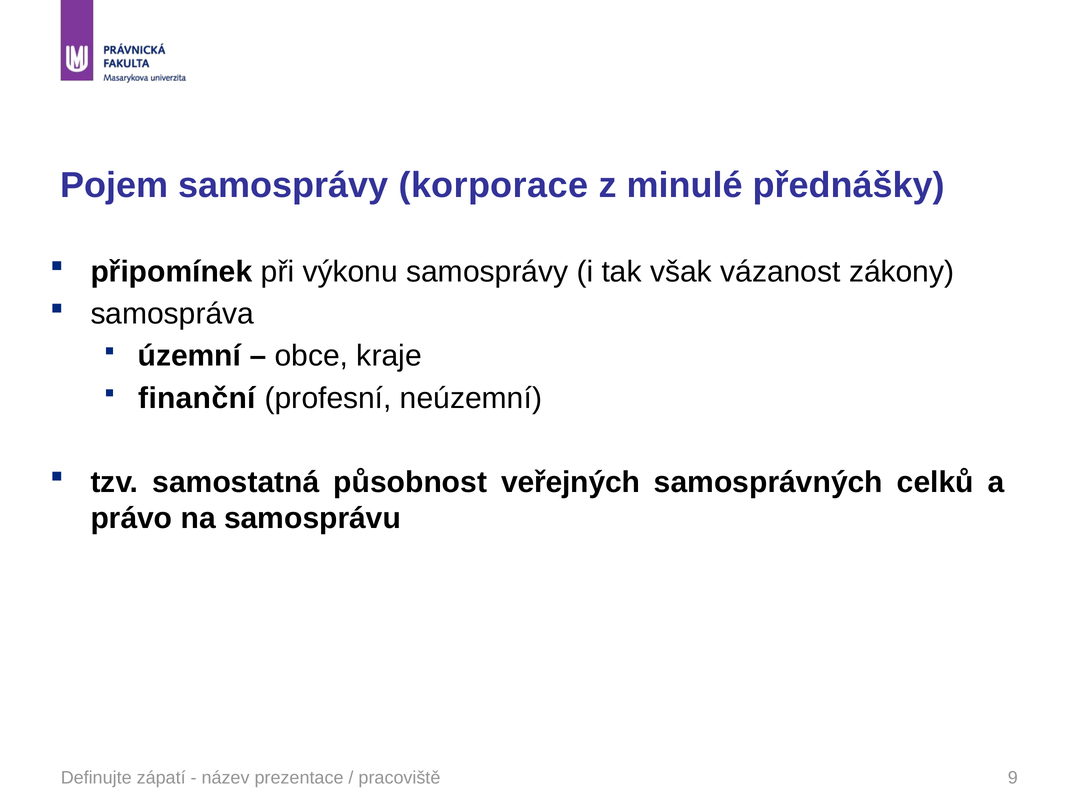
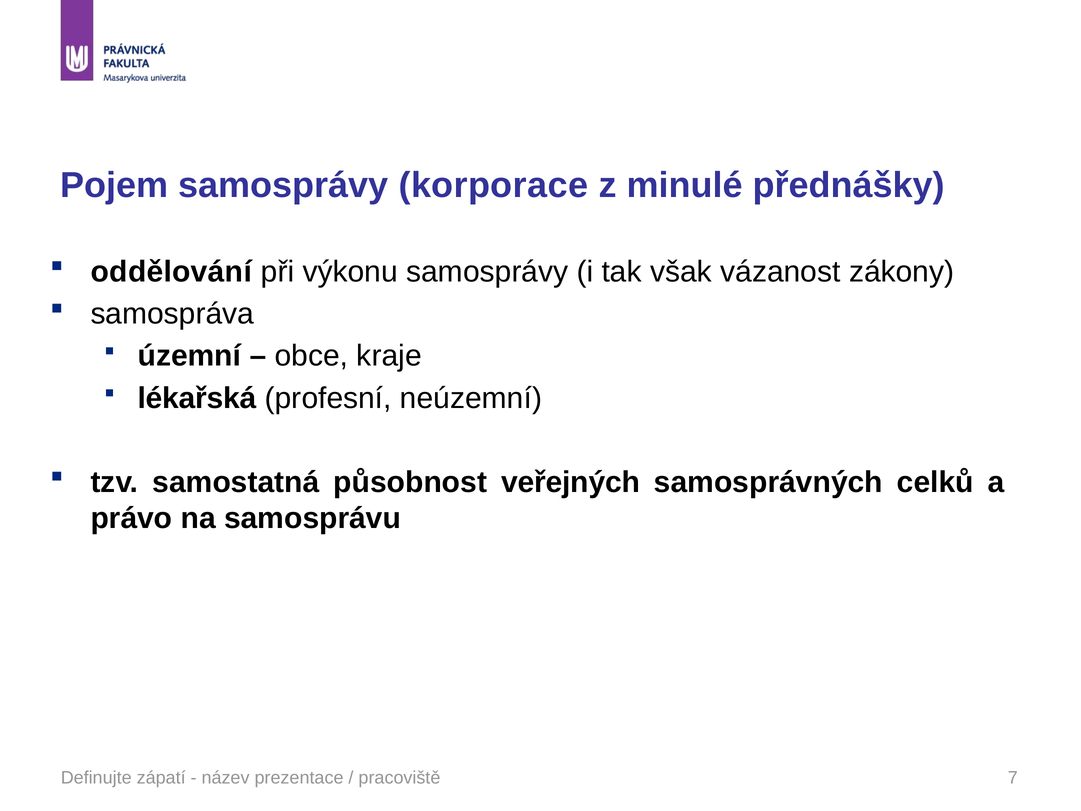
připomínek: připomínek -> oddělování
finanční: finanční -> lékařská
9: 9 -> 7
